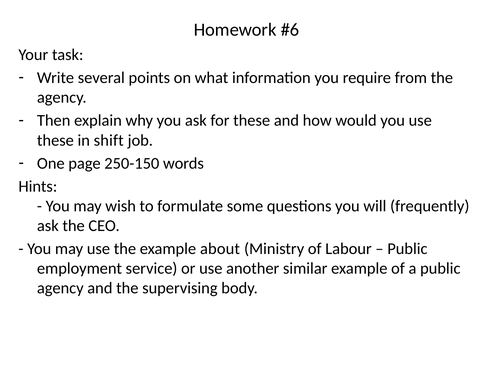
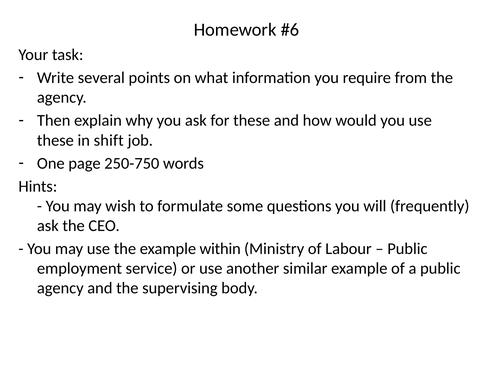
250-150: 250-150 -> 250-750
about: about -> within
